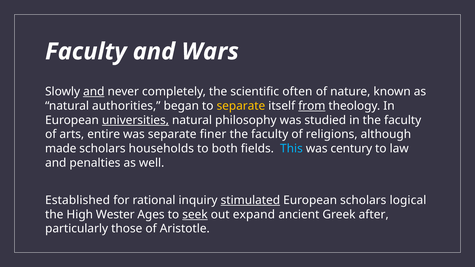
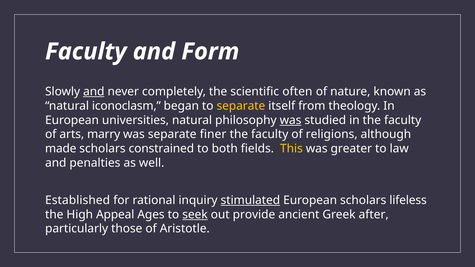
Wars: Wars -> Form
authorities: authorities -> iconoclasm
from underline: present -> none
universities underline: present -> none
was at (291, 120) underline: none -> present
entire: entire -> marry
households: households -> constrained
This colour: light blue -> yellow
century: century -> greater
logical: logical -> lifeless
Wester: Wester -> Appeal
expand: expand -> provide
